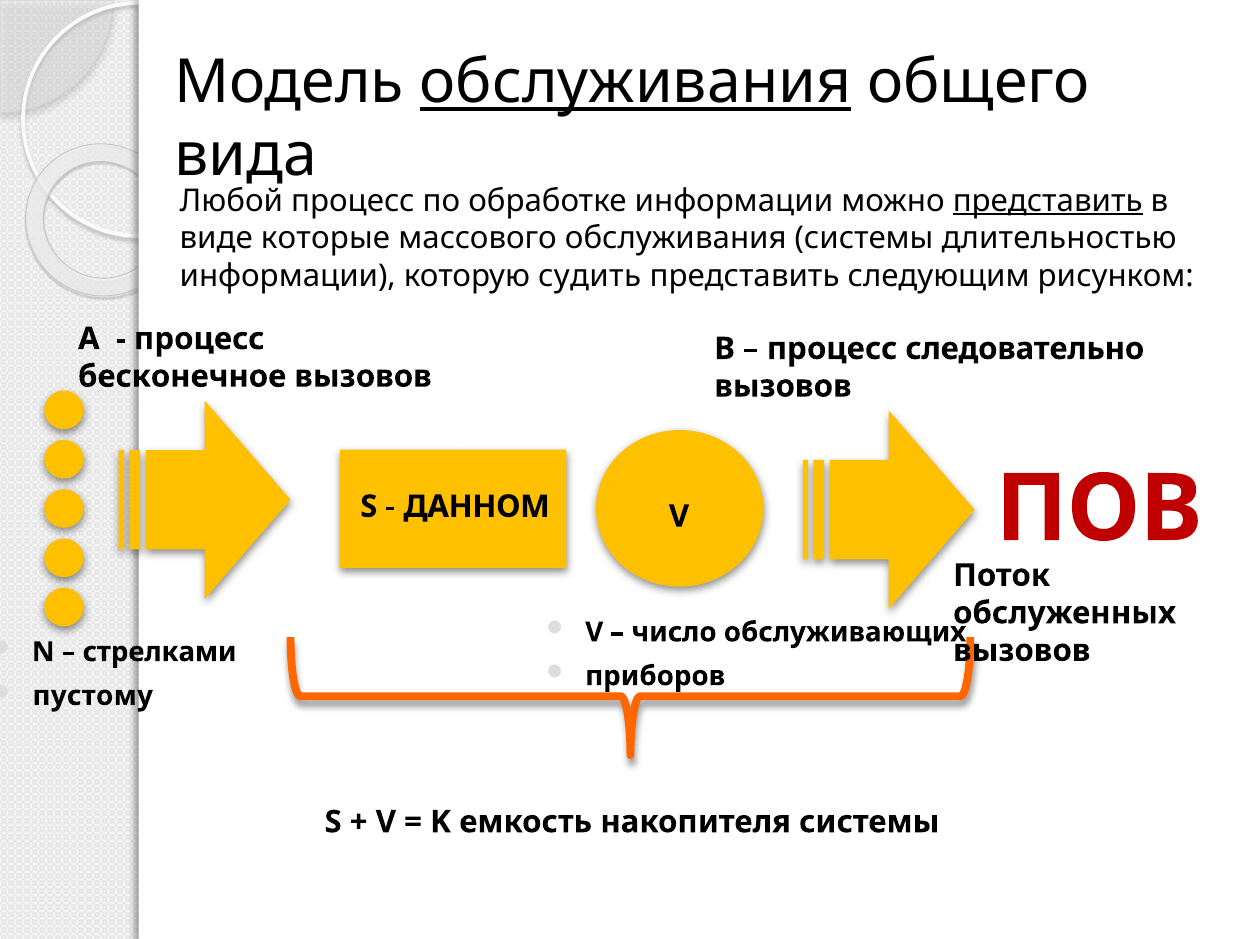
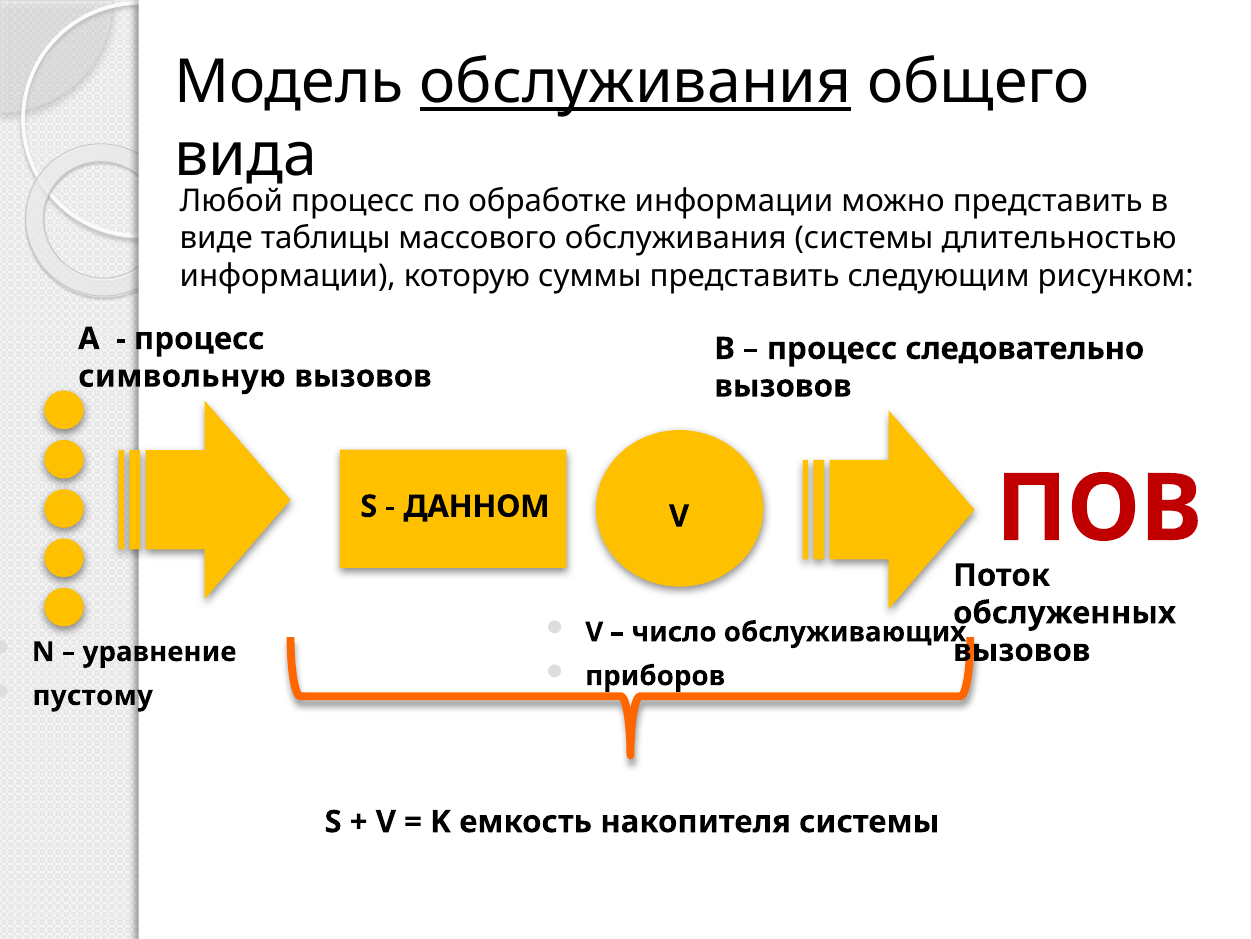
представить at (1048, 201) underline: present -> none
которые: которые -> таблицы
судить: судить -> суммы
бесконечное: бесконечное -> символьную
стрелками: стрелками -> уравнение
